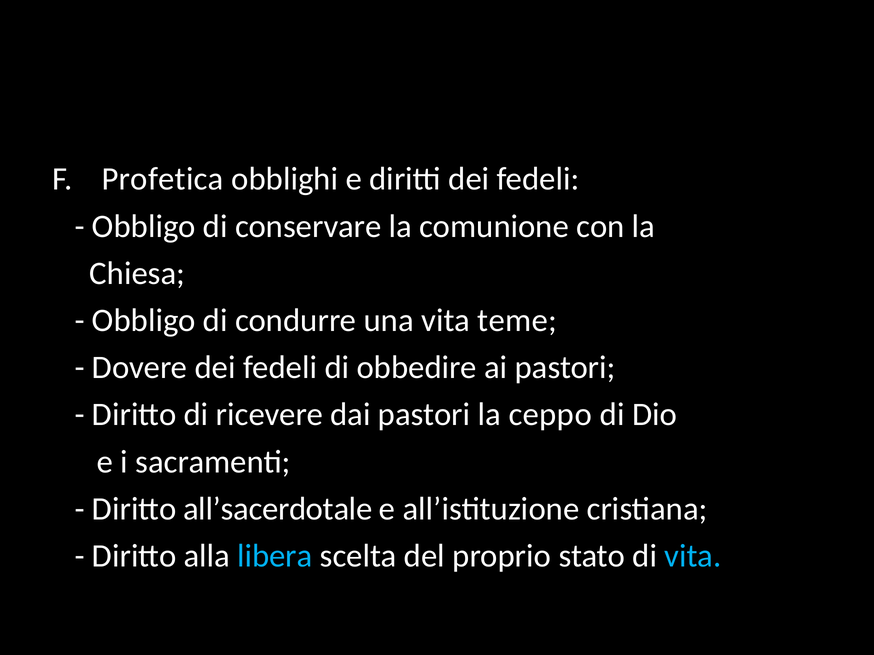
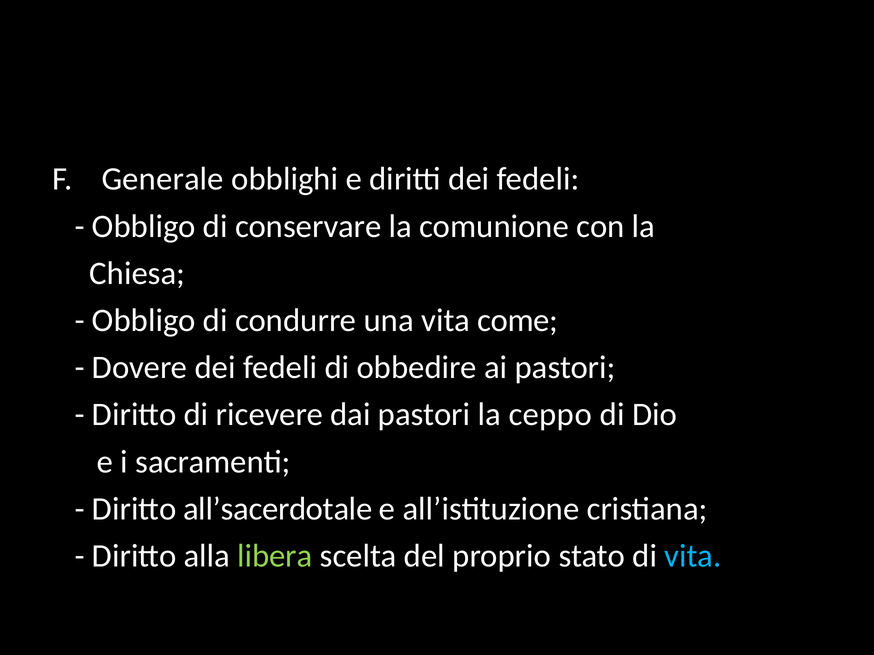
Profetica: Profetica -> Generale
teme: teme -> come
libera colour: light blue -> light green
